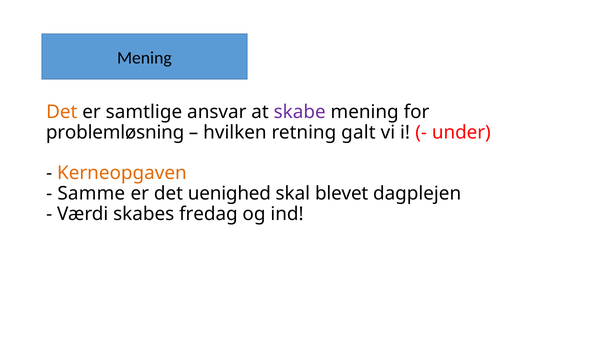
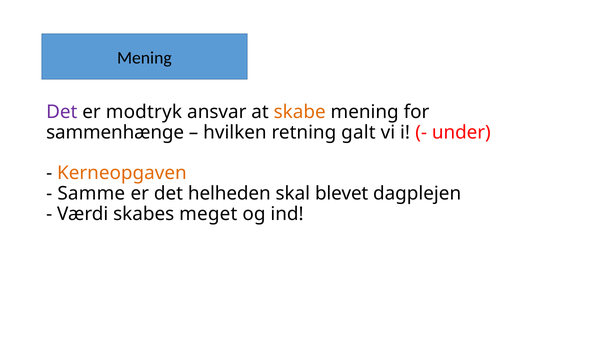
Det at (62, 112) colour: orange -> purple
samtlige: samtlige -> modtryk
skabe colour: purple -> orange
problemløsning: problemløsning -> sammenhænge
uenighed: uenighed -> helheden
fredag: fredag -> meget
